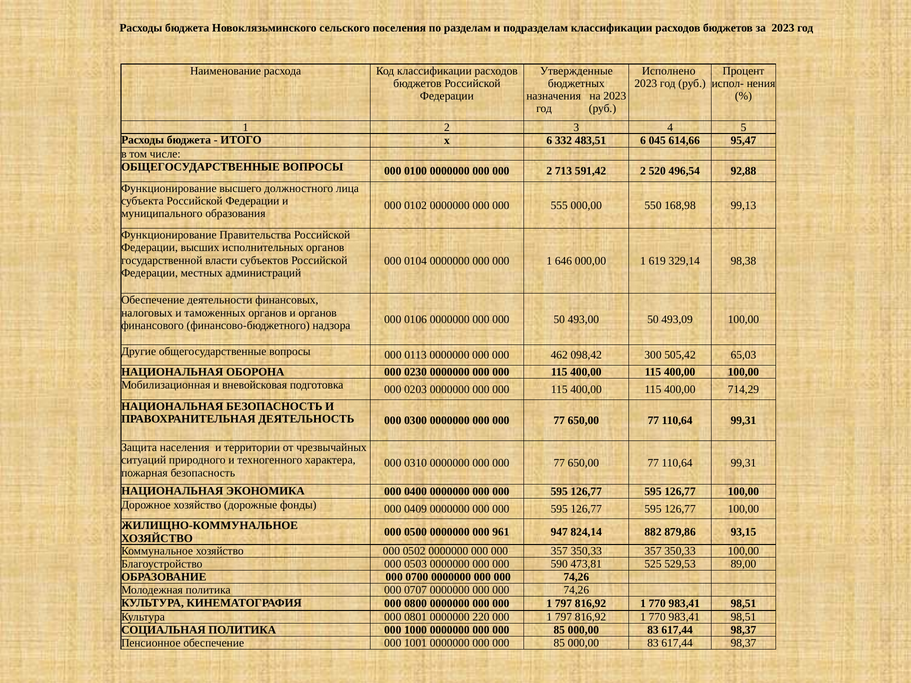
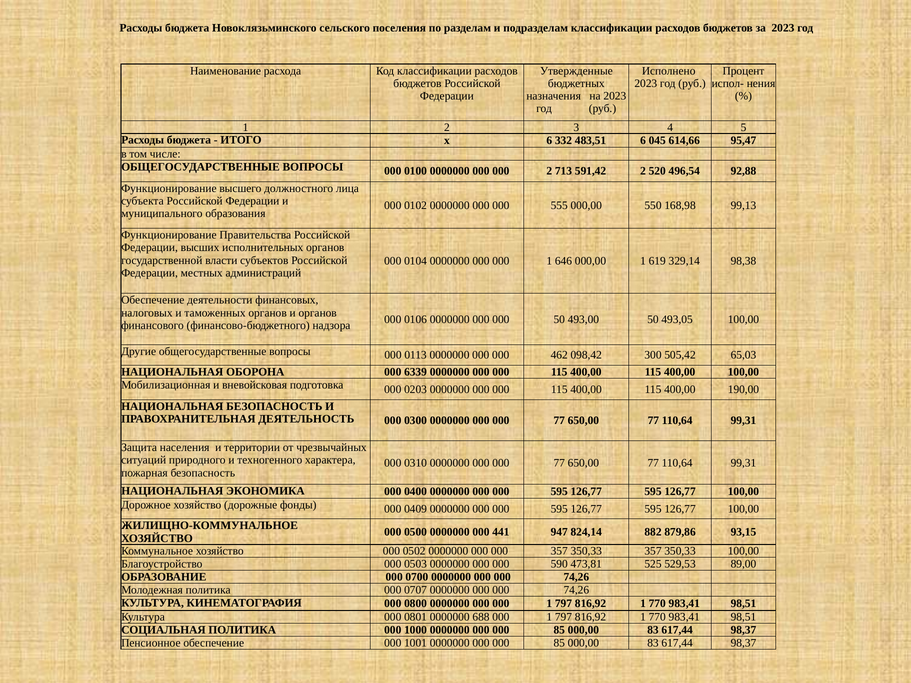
493,09: 493,09 -> 493,05
0230: 0230 -> 6339
714,29: 714,29 -> 190,00
961: 961 -> 441
220: 220 -> 688
